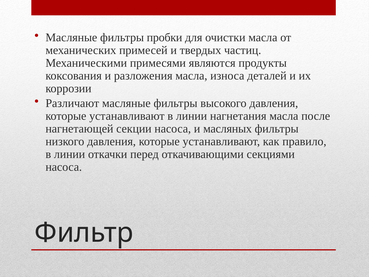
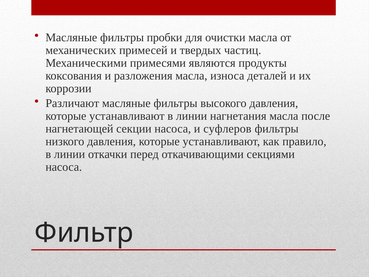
масляных: масляных -> суфлеров
